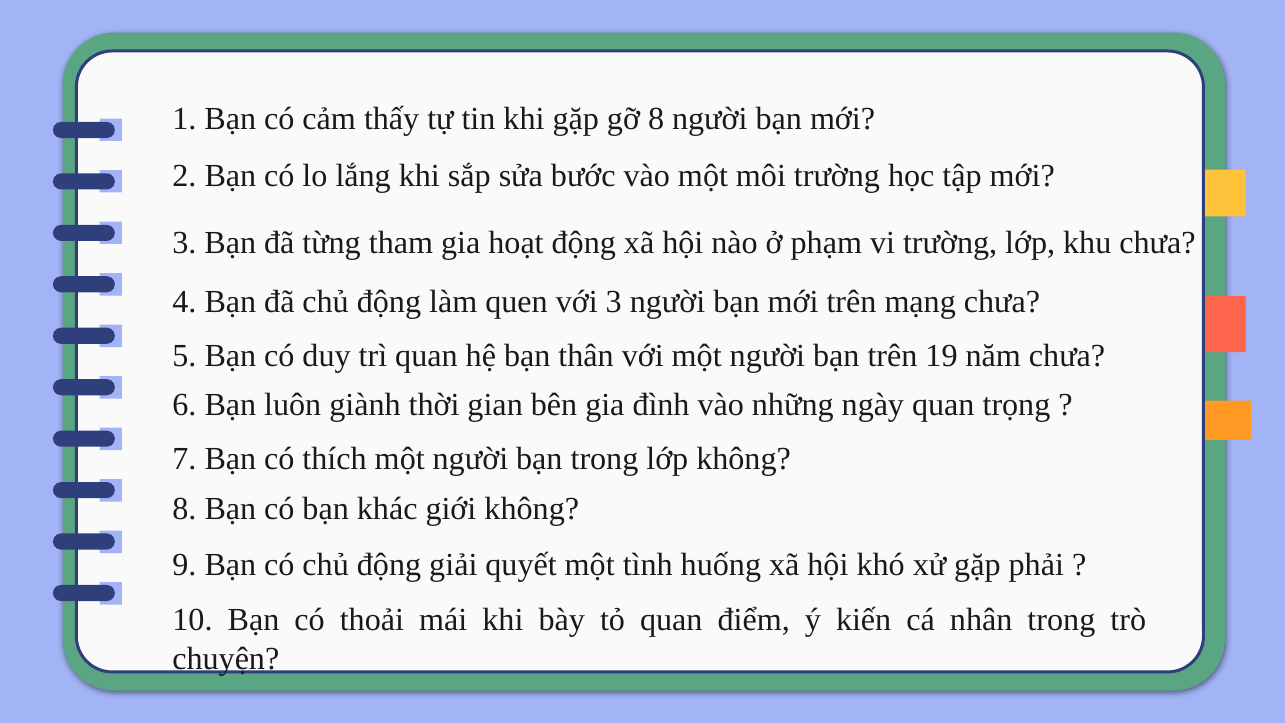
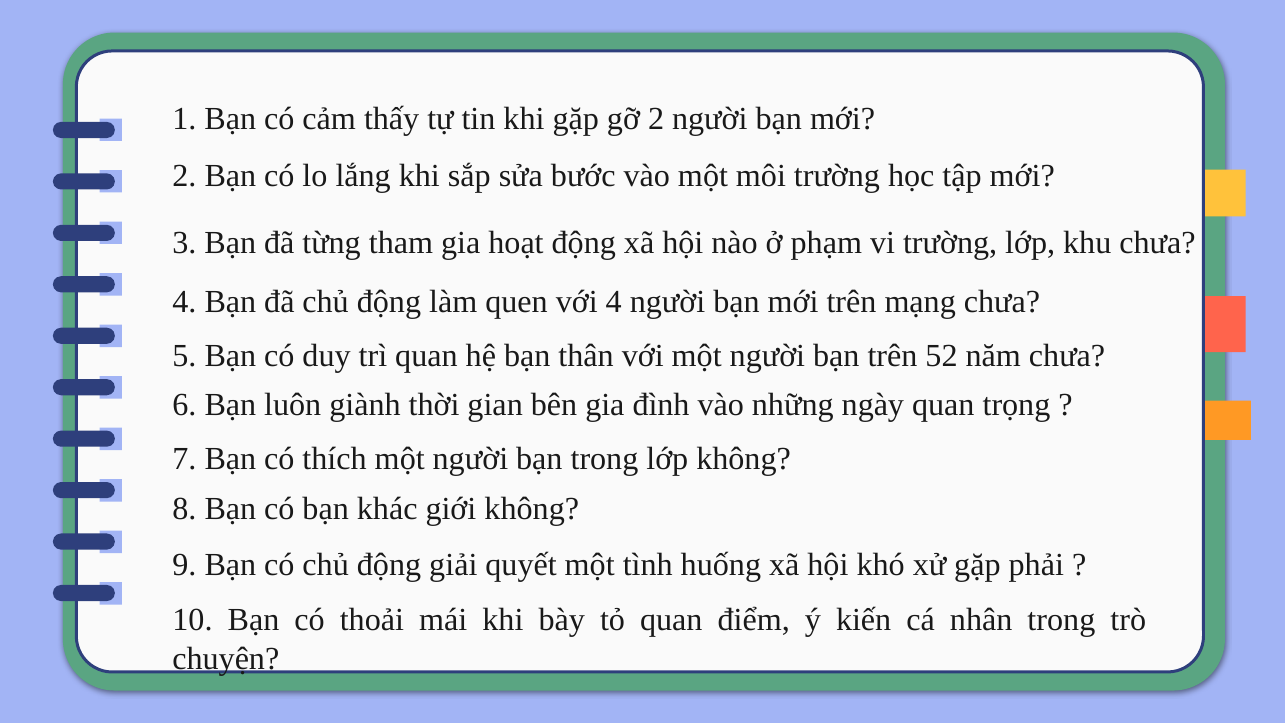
gỡ 8: 8 -> 2
với 3: 3 -> 4
19: 19 -> 52
